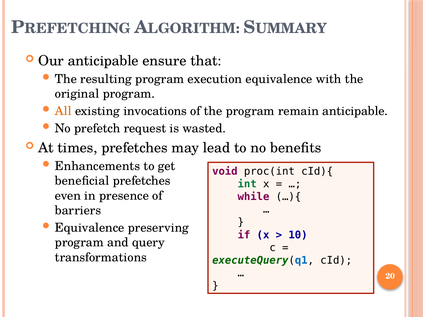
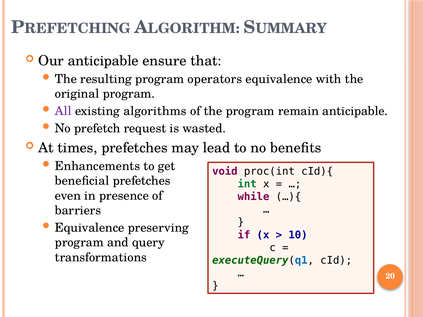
execution: execution -> operators
All colour: orange -> purple
invocations: invocations -> algorithms
